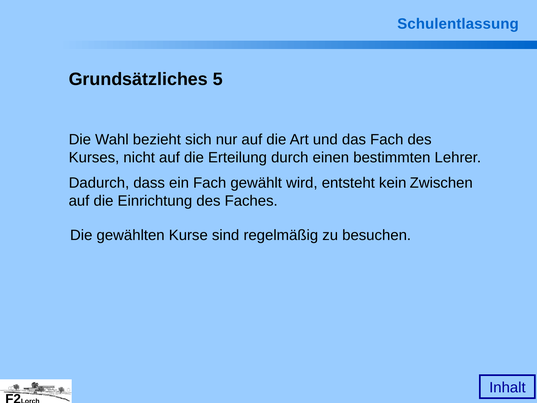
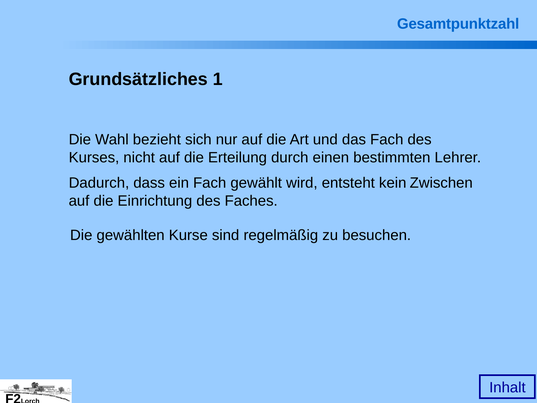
Schulentlassung: Schulentlassung -> Gesamtpunktzahl
5: 5 -> 1
